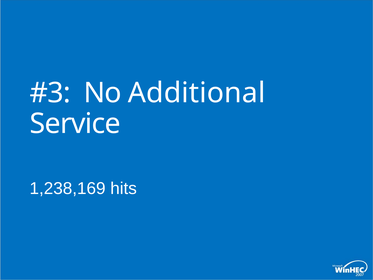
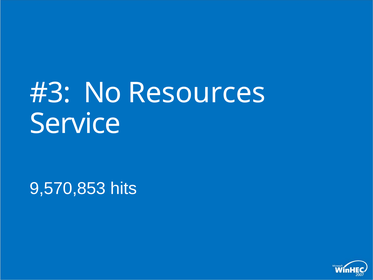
Additional: Additional -> Resources
1,238,169: 1,238,169 -> 9,570,853
